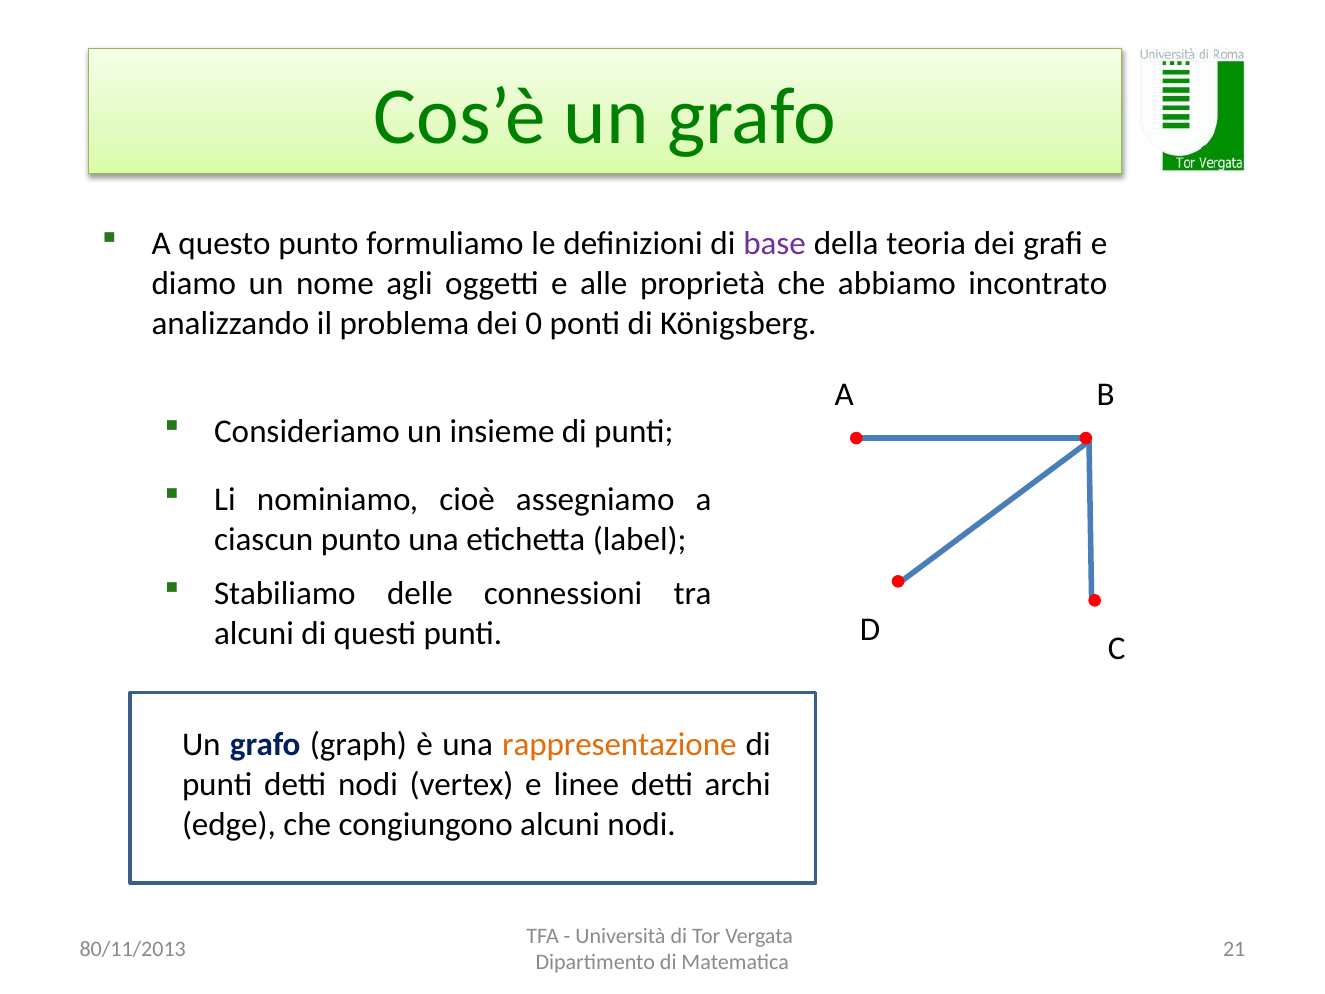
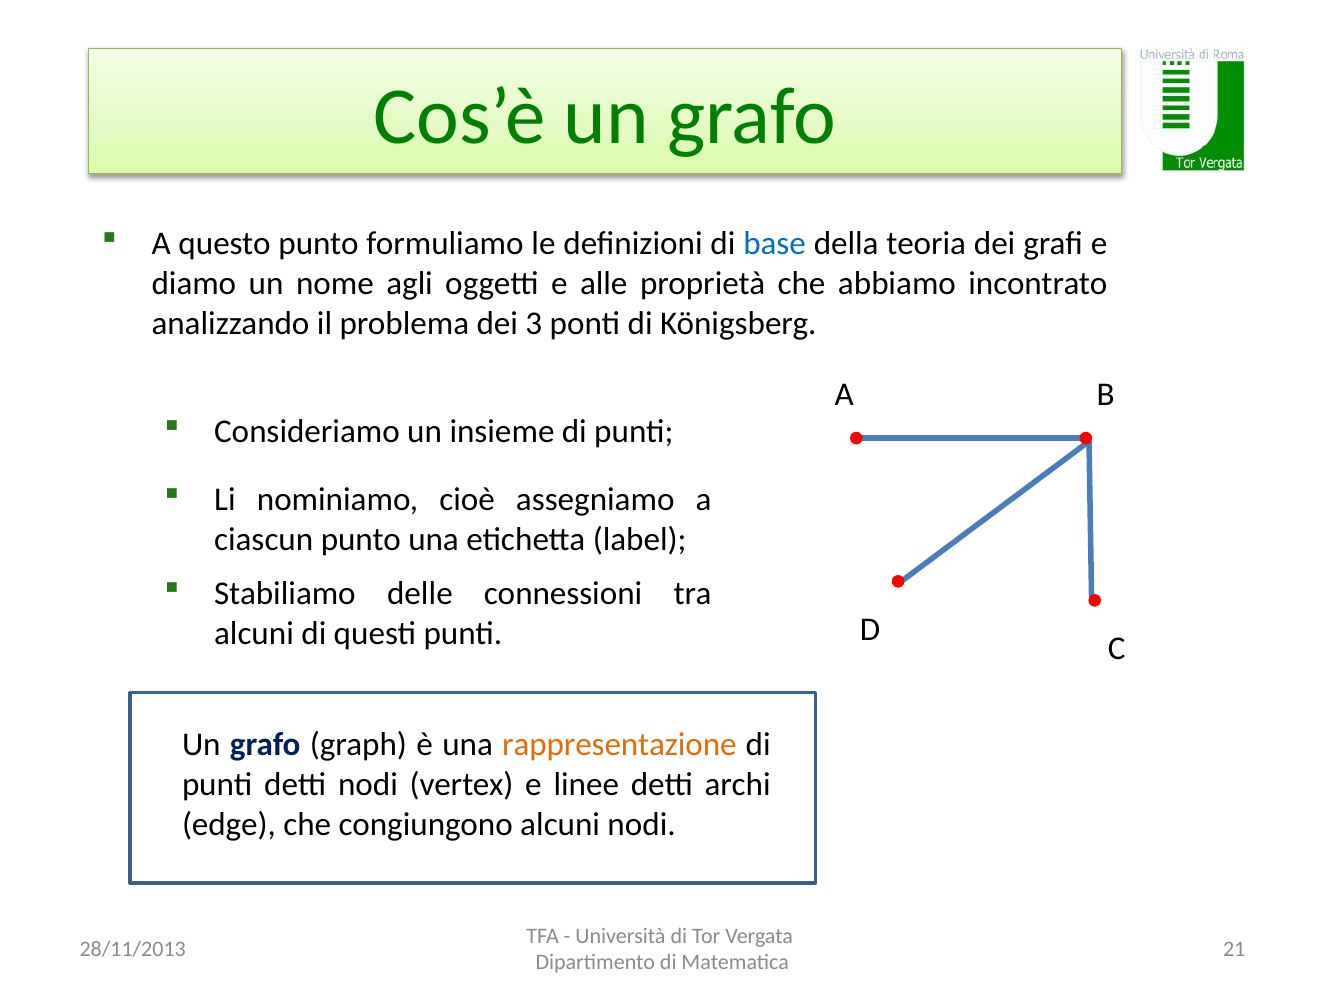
base colour: purple -> blue
0: 0 -> 3
80/11/2013: 80/11/2013 -> 28/11/2013
